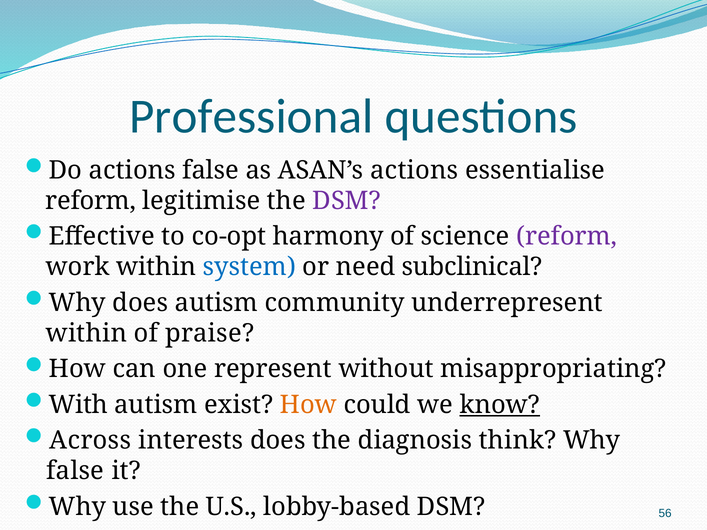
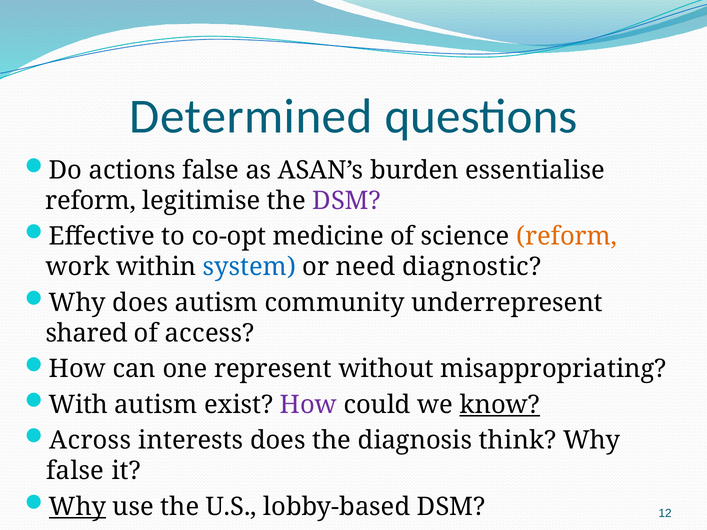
Professional: Professional -> Determined
ASAN’s actions: actions -> burden
harmony: harmony -> medicine
reform at (567, 237) colour: purple -> orange
subclinical: subclinical -> diagnostic
within at (86, 334): within -> shared
praise: praise -> access
How at (308, 405) colour: orange -> purple
Why at (77, 507) underline: none -> present
56: 56 -> 12
